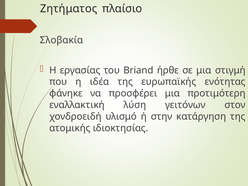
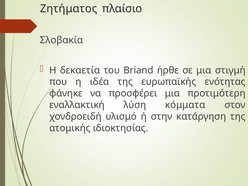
εργασίας: εργασίας -> δεκαετία
γειτόνων: γειτόνων -> κόμματα
